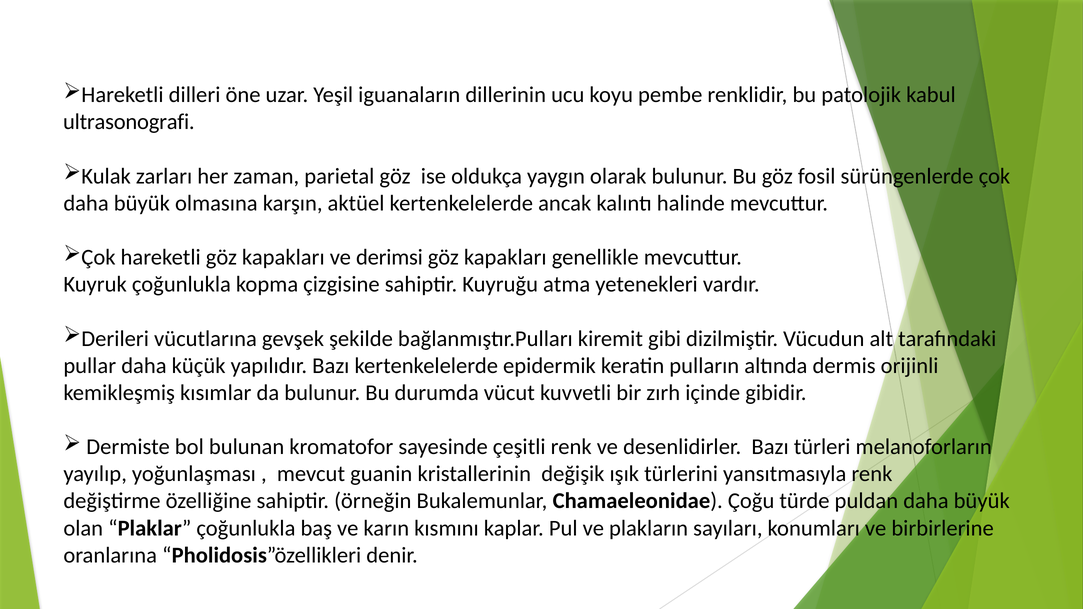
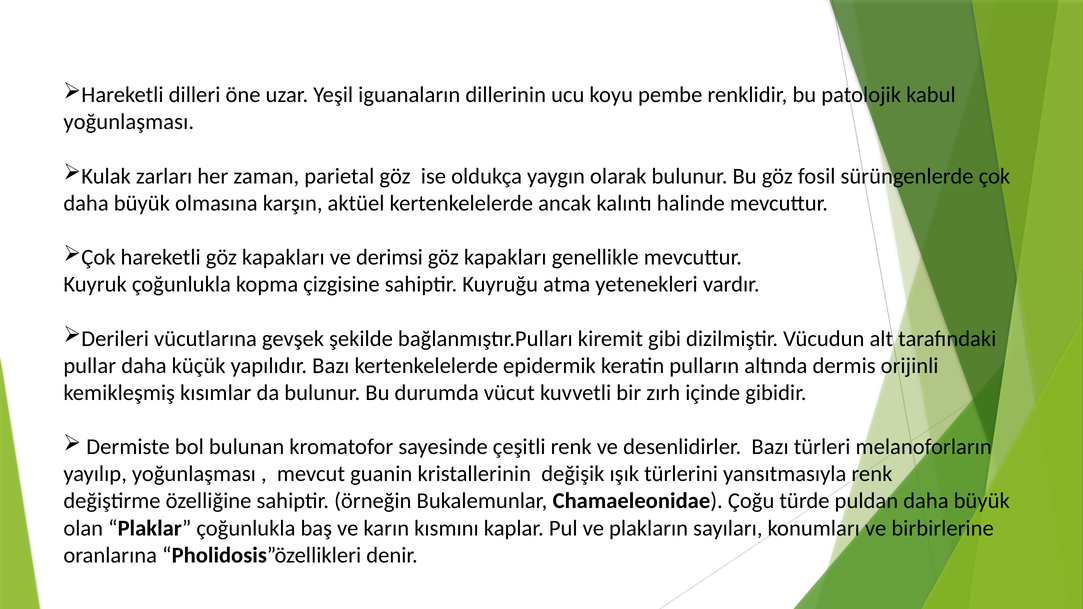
ultrasonografi at (129, 122): ultrasonografi -> yoğunlaşması
